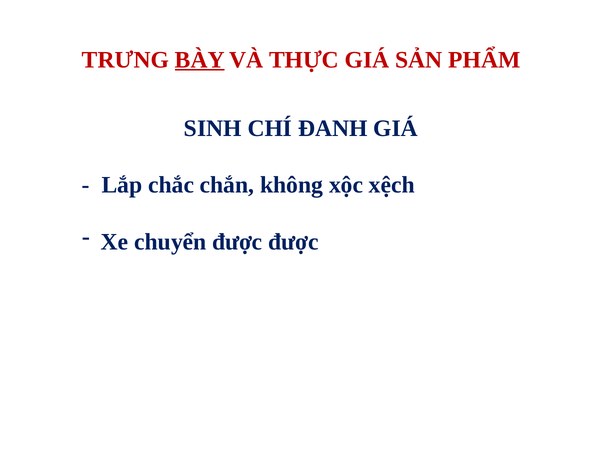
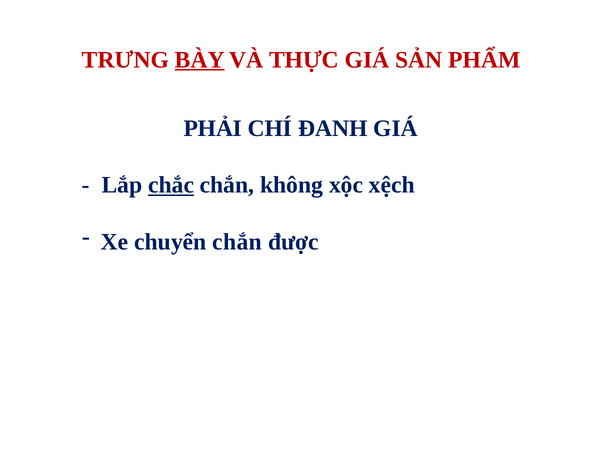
SINH: SINH -> PHẢI
chắc underline: none -> present
chuyển được: được -> chắn
